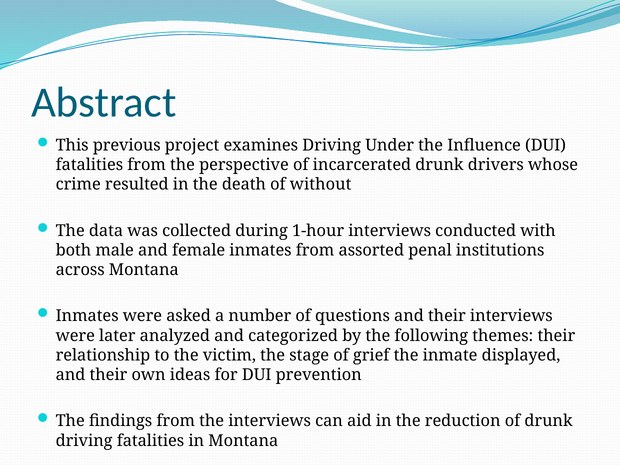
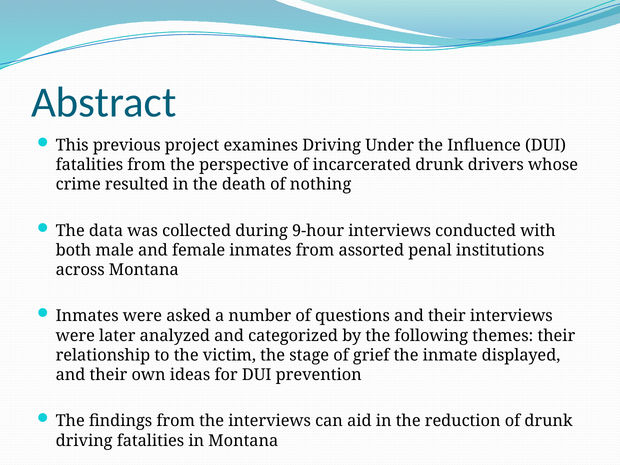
without: without -> nothing
1-hour: 1-hour -> 9-hour
